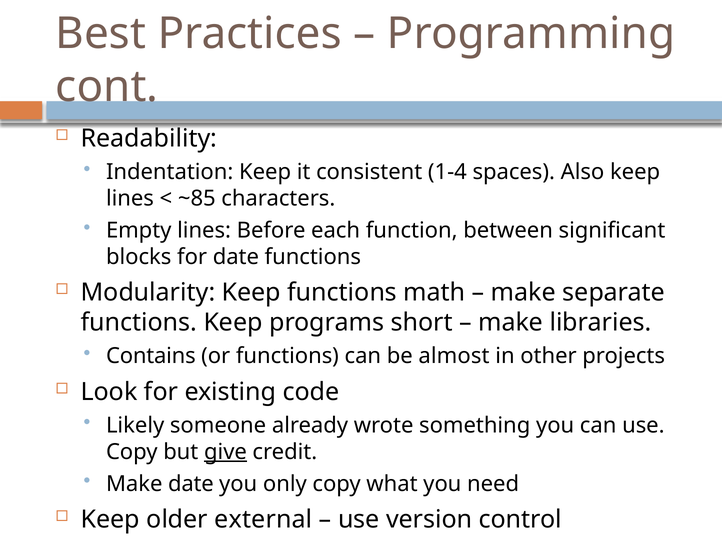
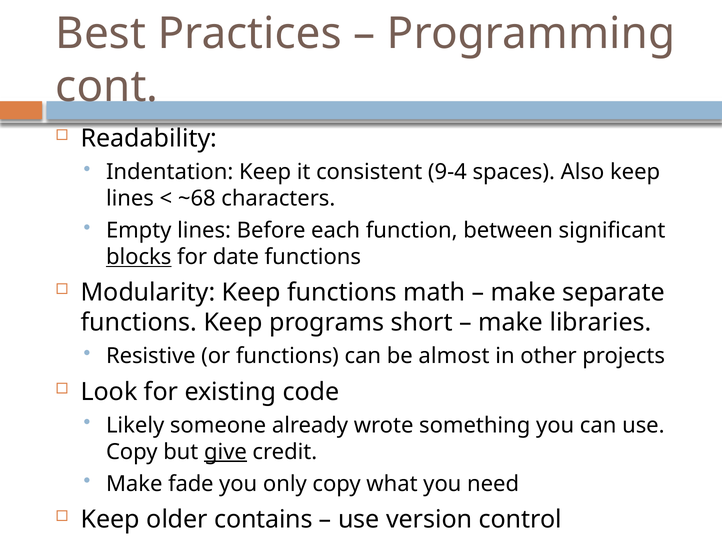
1-4: 1-4 -> 9-4
~85: ~85 -> ~68
blocks underline: none -> present
Contains: Contains -> Resistive
Make date: date -> fade
external: external -> contains
